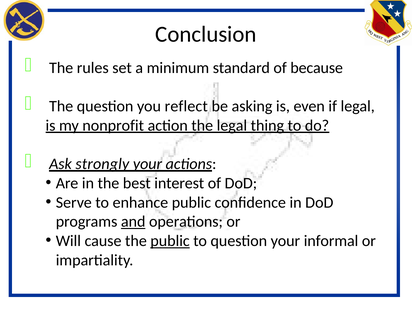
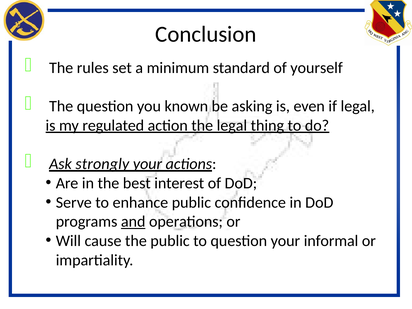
because: because -> yourself
reflect: reflect -> known
nonprofit: nonprofit -> regulated
public at (170, 241) underline: present -> none
